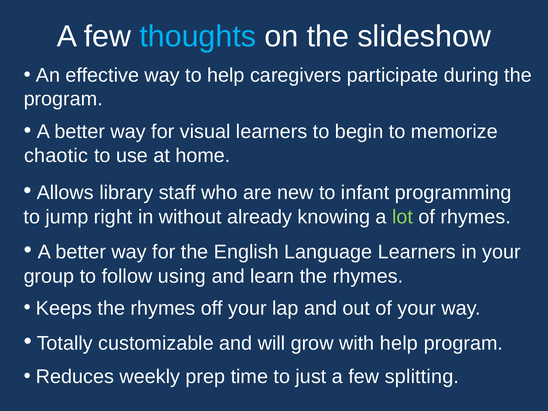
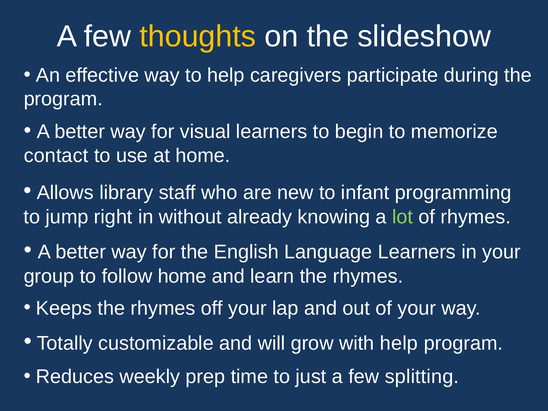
thoughts colour: light blue -> yellow
chaotic: chaotic -> contact
follow using: using -> home
